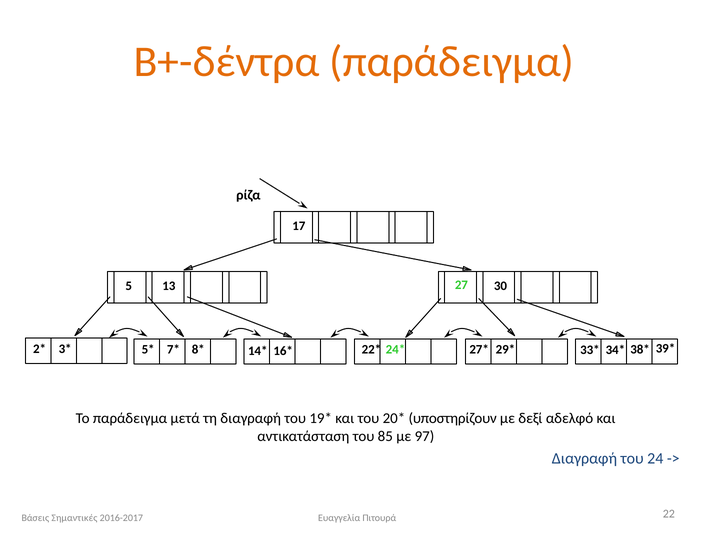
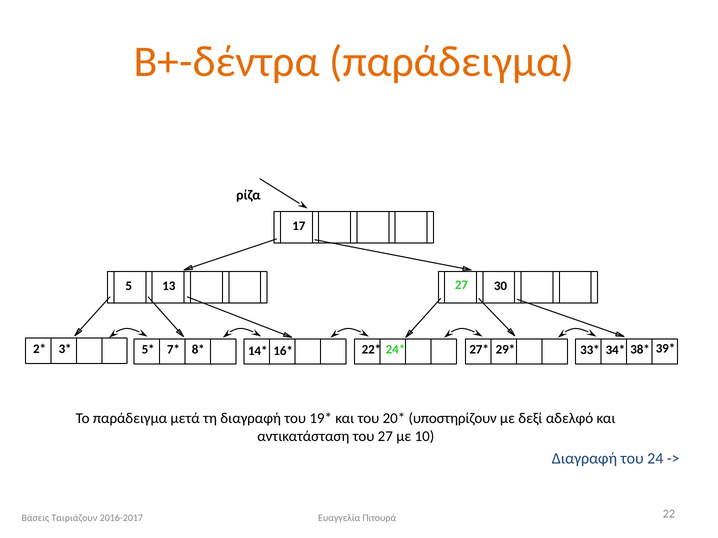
του 85: 85 -> 27
97: 97 -> 10
Σημαντικές: Σημαντικές -> Ταιριάζουν
